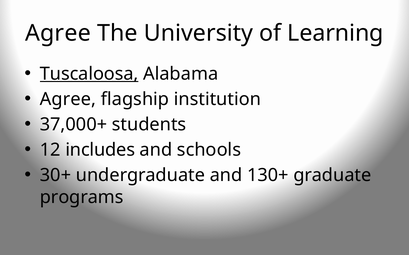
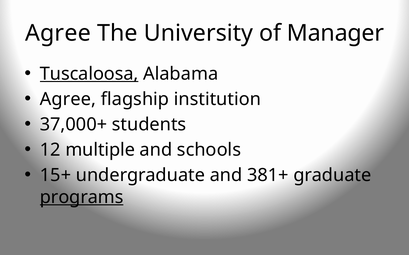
Learning: Learning -> Manager
includes: includes -> multiple
30+: 30+ -> 15+
130+: 130+ -> 381+
programs underline: none -> present
